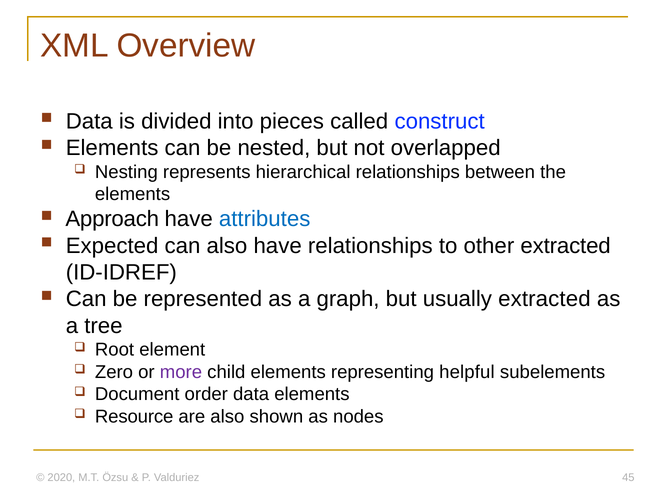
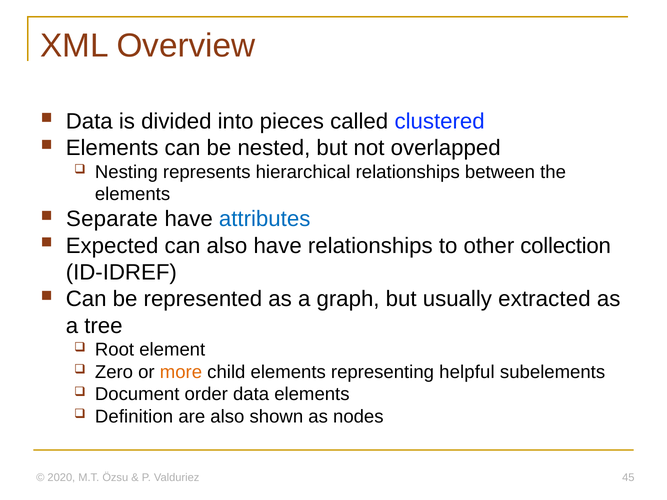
construct: construct -> clustered
Approach: Approach -> Separate
other extracted: extracted -> collection
more colour: purple -> orange
Resource: Resource -> Definition
